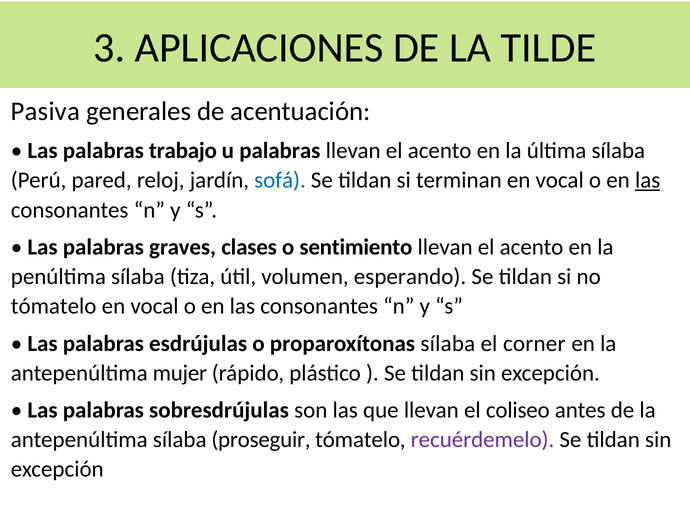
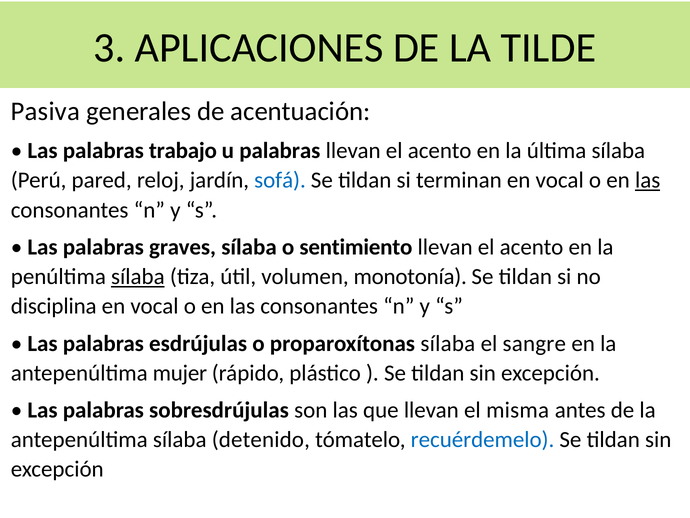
graves clases: clases -> sílaba
sílaba at (138, 276) underline: none -> present
esperando: esperando -> monotonía
tómatelo at (54, 306): tómatelo -> disciplina
corner: corner -> sangre
coliseo: coliseo -> misma
proseguir: proseguir -> detenido
recuérdemelo colour: purple -> blue
